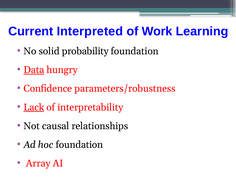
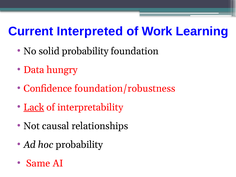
Data underline: present -> none
parameters/robustness: parameters/robustness -> foundation/robustness
hoc foundation: foundation -> probability
Array: Array -> Same
